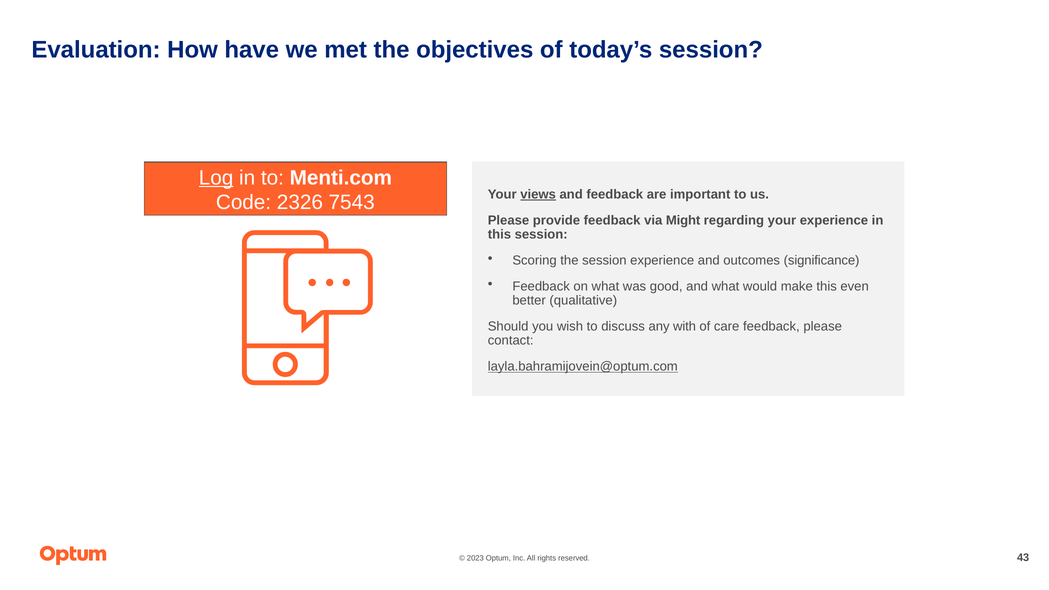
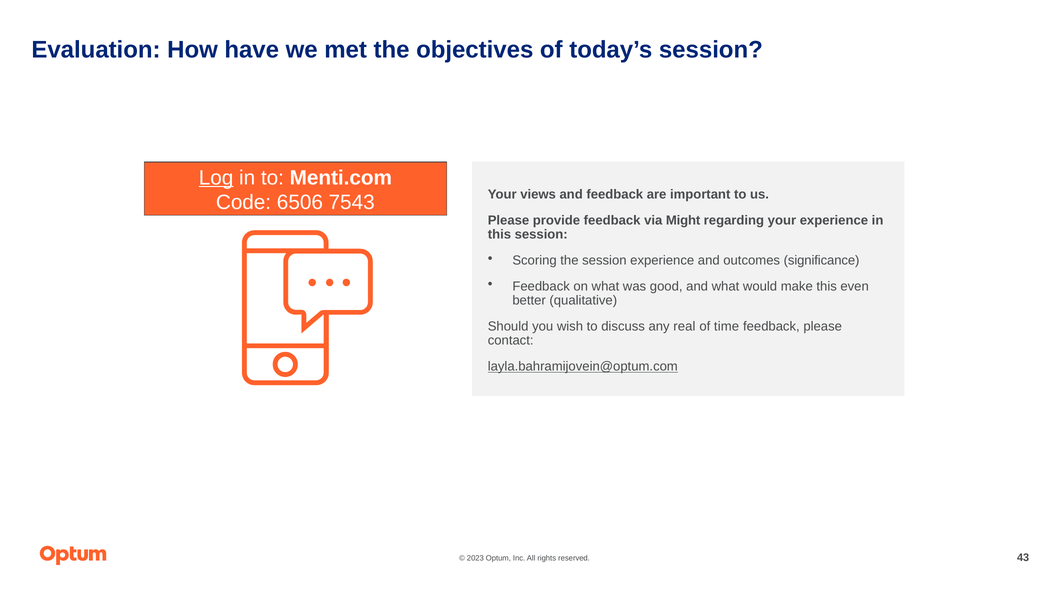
views underline: present -> none
2326: 2326 -> 6506
with: with -> real
care: care -> time
